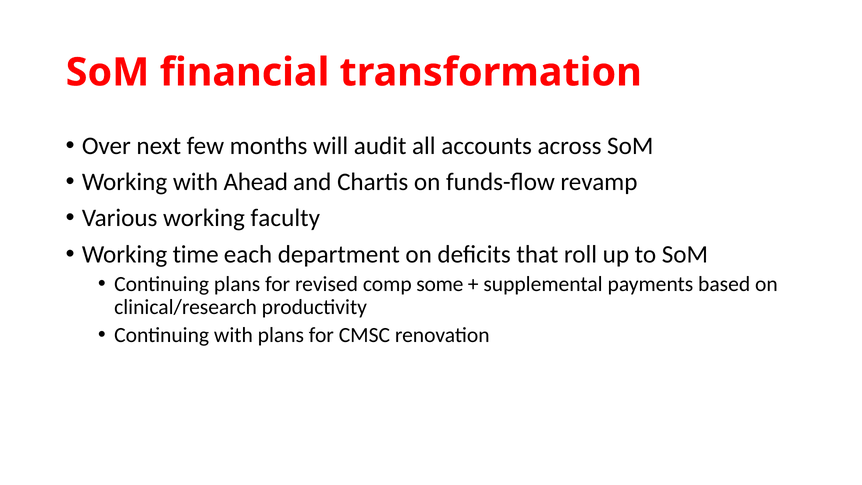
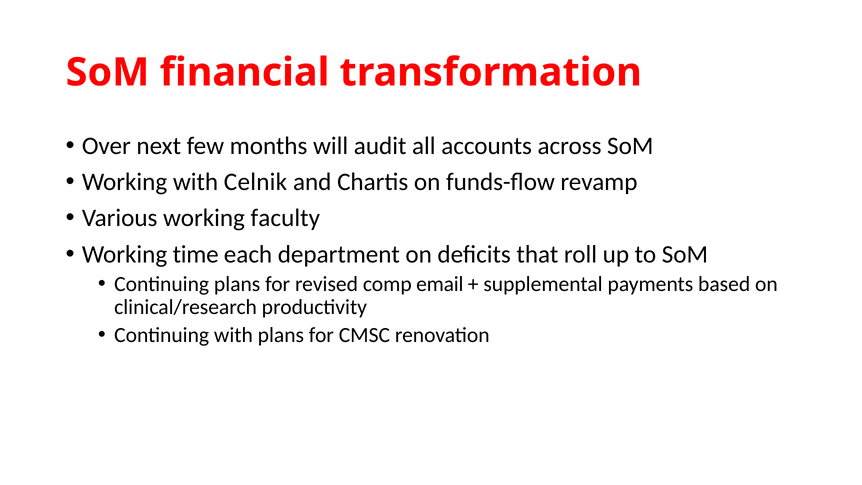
Ahead: Ahead -> Celnik
some: some -> email
